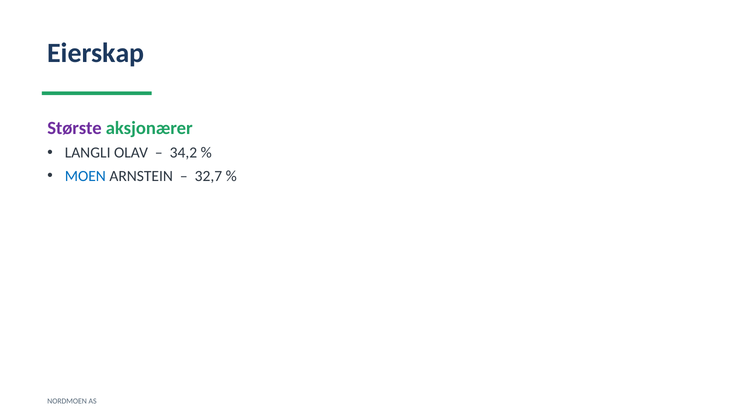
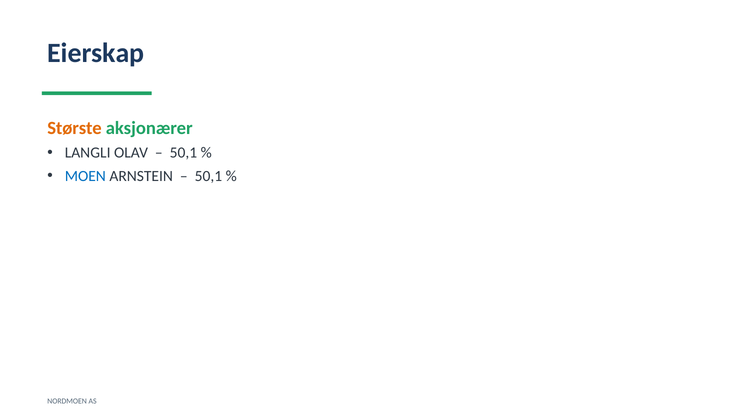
Største colour: purple -> orange
34,2 at (183, 153): 34,2 -> 50,1
32,7 at (208, 176): 32,7 -> 50,1
